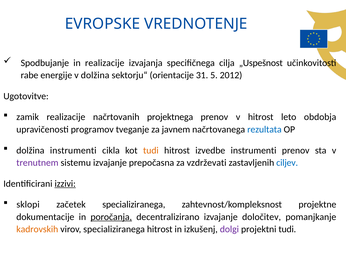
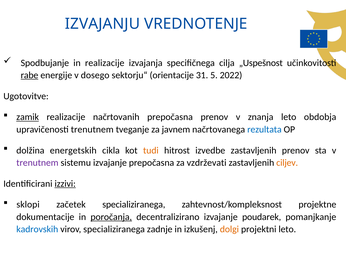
EVROPSKE: EVROPSKE -> IZVAJANJU
rabe underline: none -> present
v dolžina: dolžina -> dosego
2012: 2012 -> 2022
zamik underline: none -> present
načrtovanih projektnega: projektnega -> prepočasna
v hitrost: hitrost -> znanja
upravičenosti programov: programov -> trenutnem
dolžina instrumenti: instrumenti -> energetskih
izvedbe instrumenti: instrumenti -> zastavljenih
ciljev colour: blue -> orange
določitev: določitev -> poudarek
kadrovskih colour: orange -> blue
specializiranega hitrost: hitrost -> zadnje
dolgi colour: purple -> orange
projektni tudi: tudi -> leto
